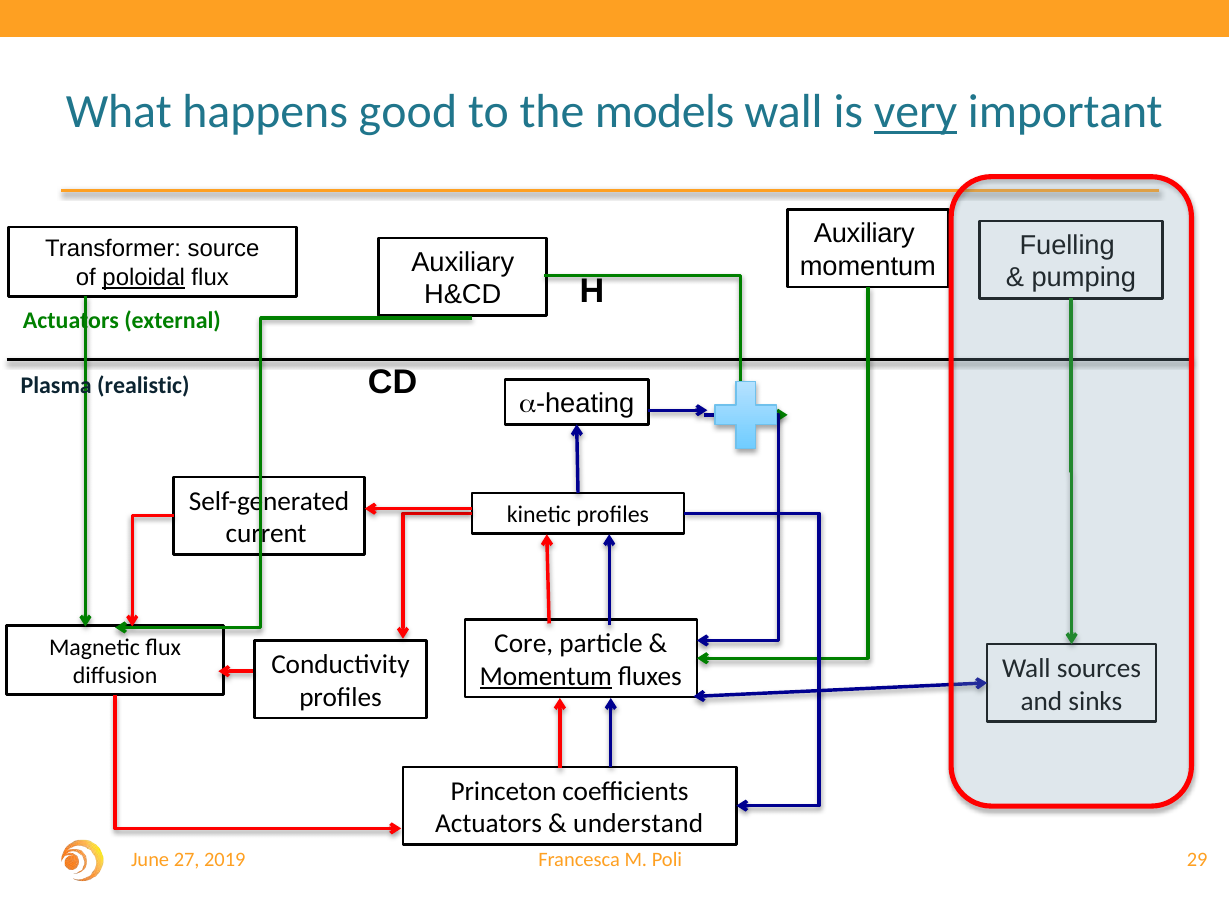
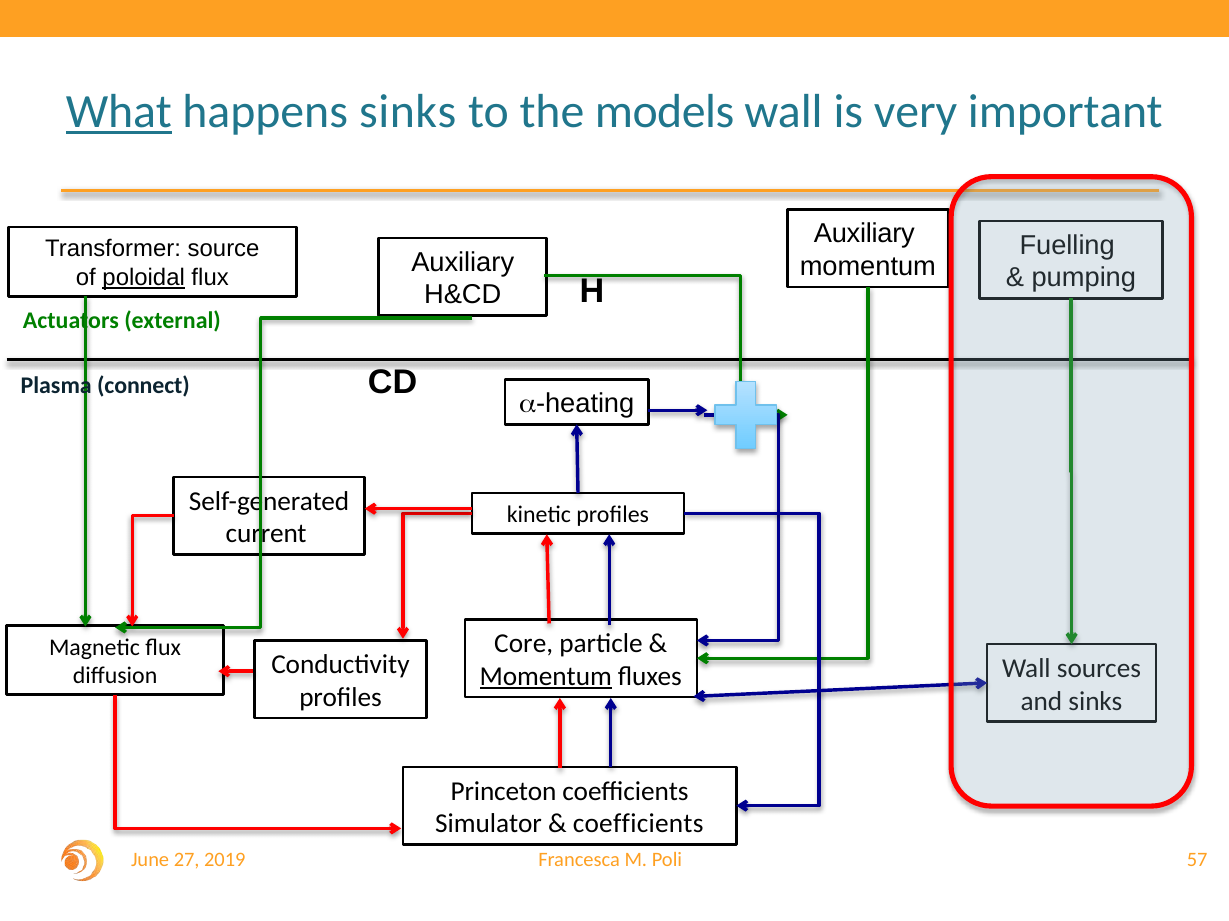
What underline: none -> present
happens good: good -> sinks
very underline: present -> none
realistic: realistic -> connect
Actuators at (489, 825): Actuators -> Simulator
understand at (638, 825): understand -> coefficients
29: 29 -> 57
